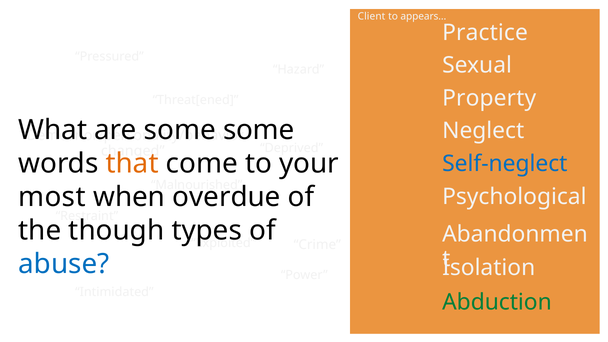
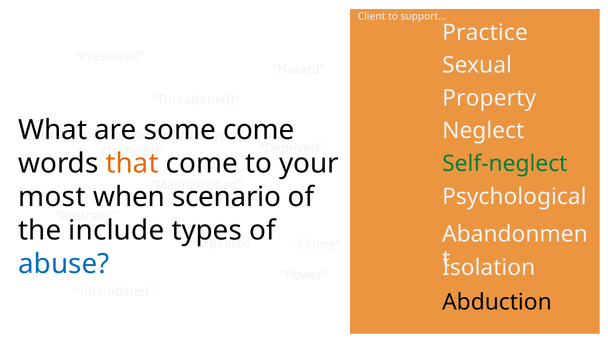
appears…: appears… -> support…
some at (259, 130): some -> come
Self-neglect colour: blue -> green
overdue: overdue -> scenario
though: though -> include
Abduction colour: green -> black
